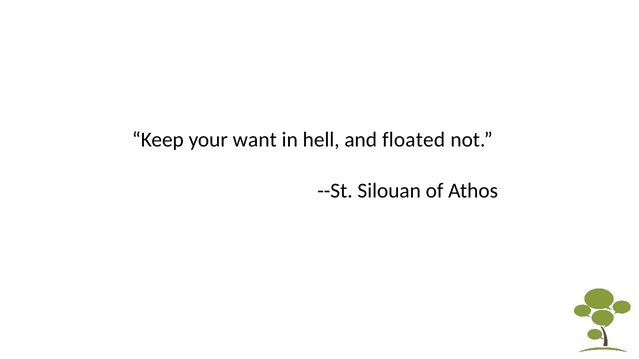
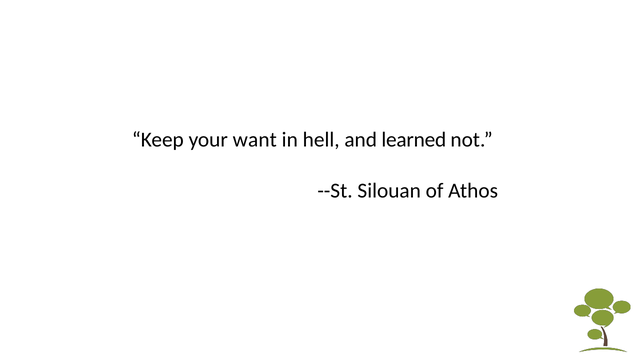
floated: floated -> learned
